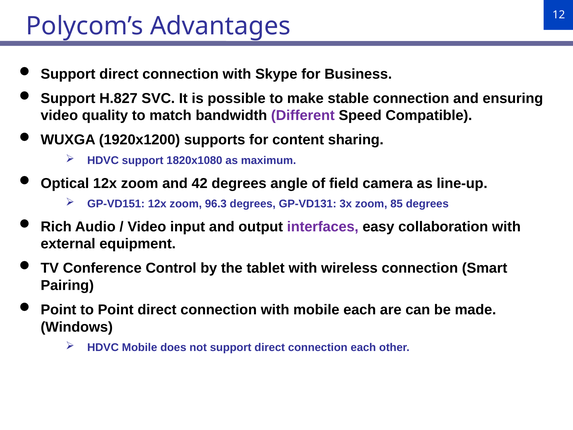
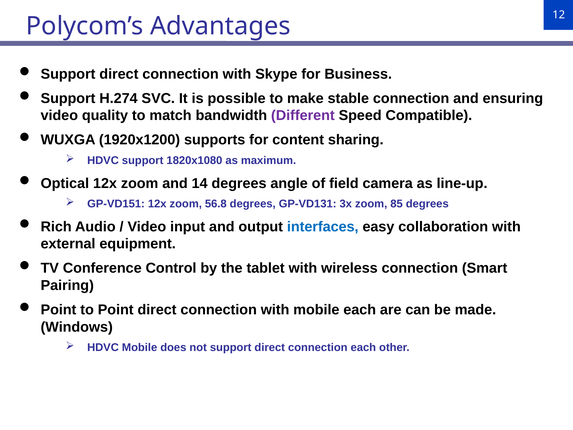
H.827: H.827 -> H.274
42: 42 -> 14
96.3: 96.3 -> 56.8
interfaces colour: purple -> blue
